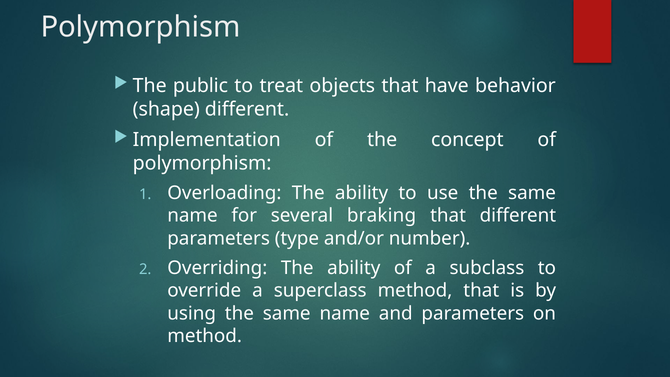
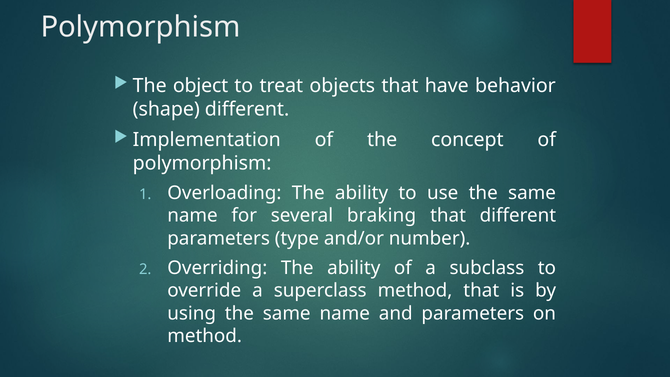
public: public -> object
